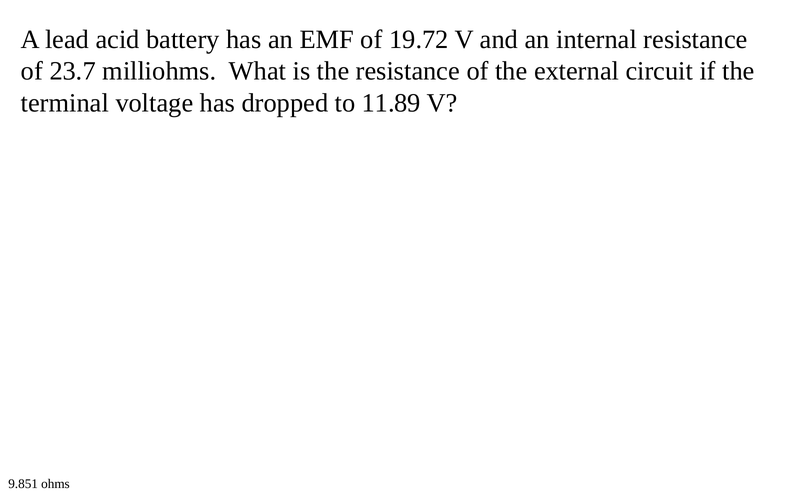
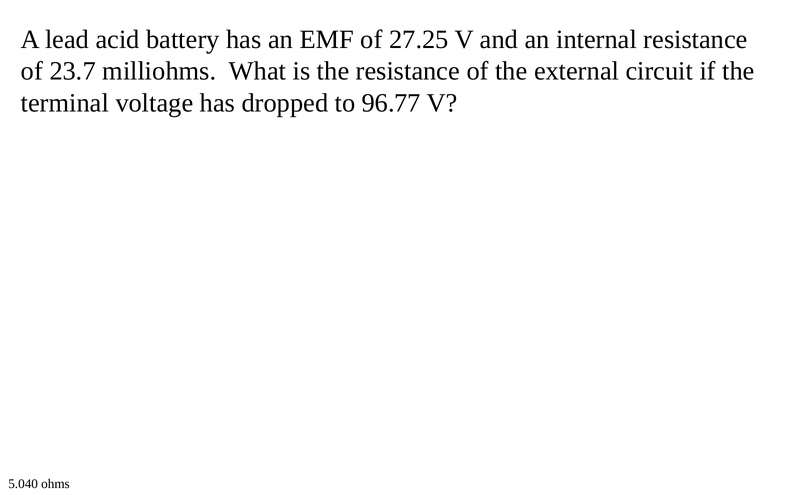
19.72: 19.72 -> 27.25
11.89: 11.89 -> 96.77
9.851: 9.851 -> 5.040
